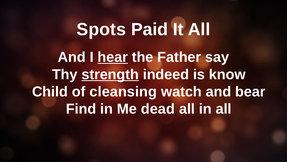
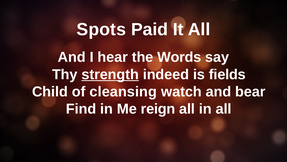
hear underline: present -> none
Father: Father -> Words
know: know -> fields
dead: dead -> reign
